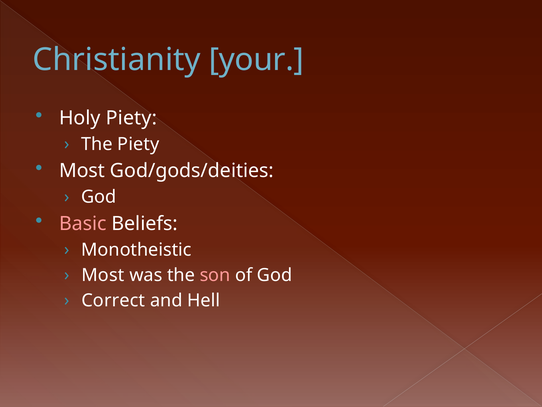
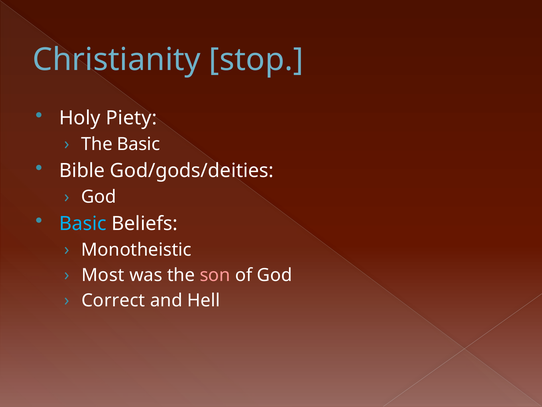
your: your -> stop
The Piety: Piety -> Basic
Most at (82, 171): Most -> Bible
Basic at (83, 223) colour: pink -> light blue
